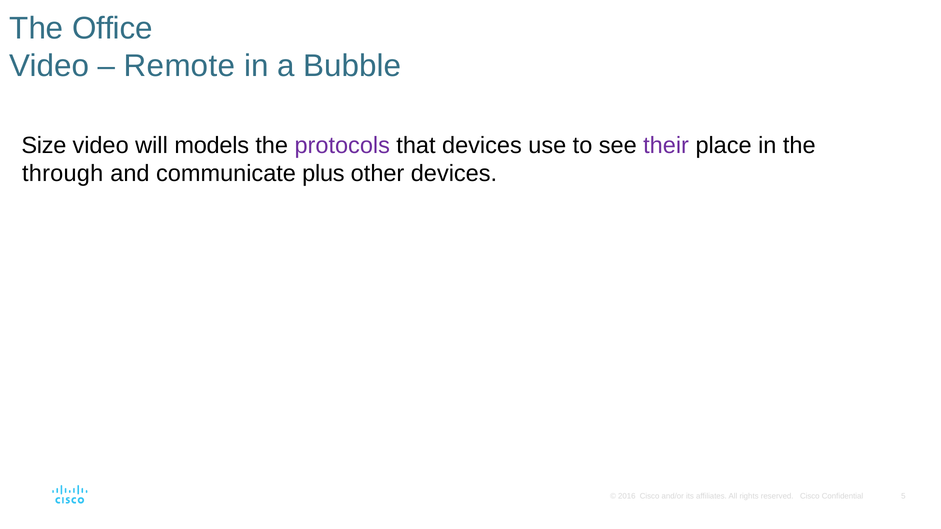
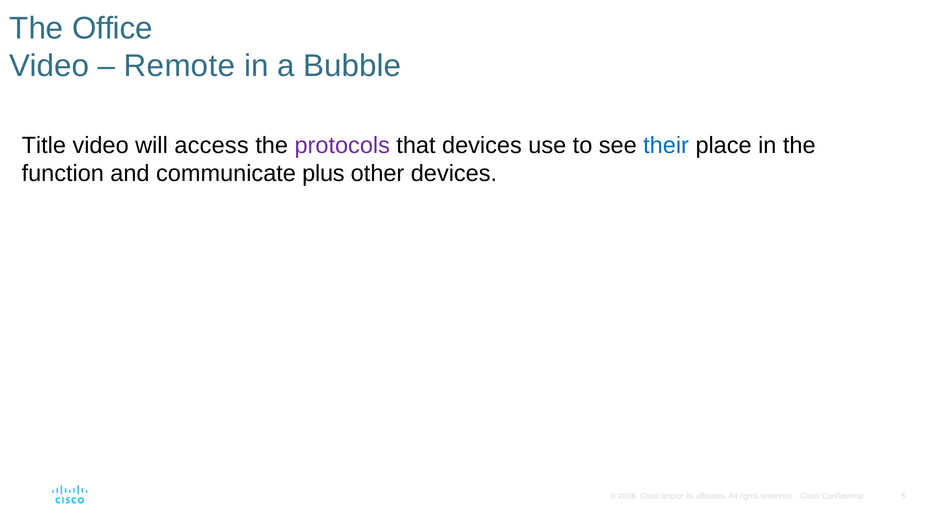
Size: Size -> Title
models: models -> access
their colour: purple -> blue
through: through -> function
